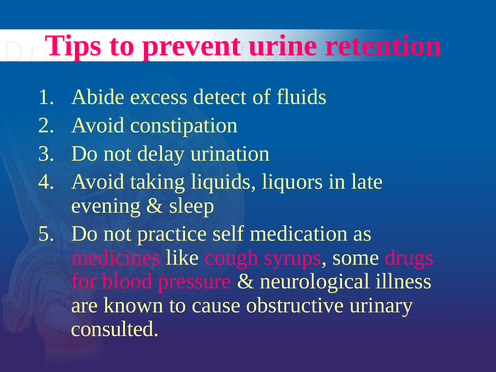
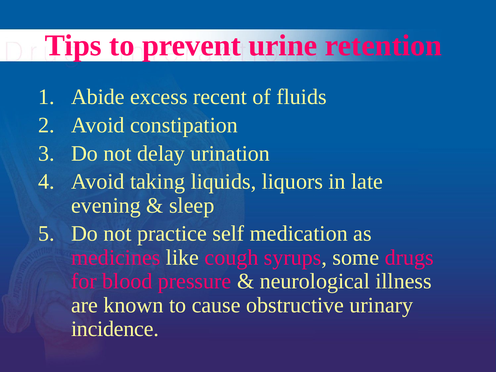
detect: detect -> recent
consulted: consulted -> incidence
